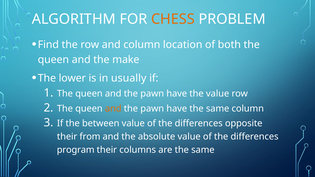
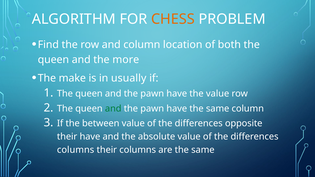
make: make -> more
lower: lower -> make
and at (113, 109) colour: orange -> green
their from: from -> have
program at (76, 150): program -> columns
